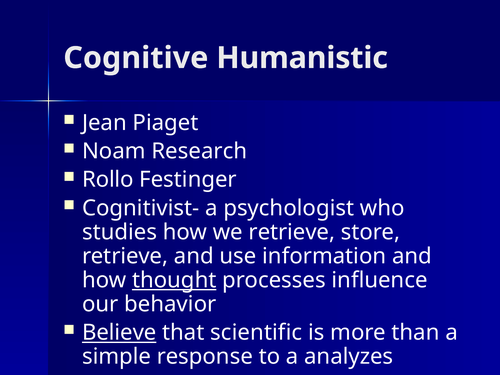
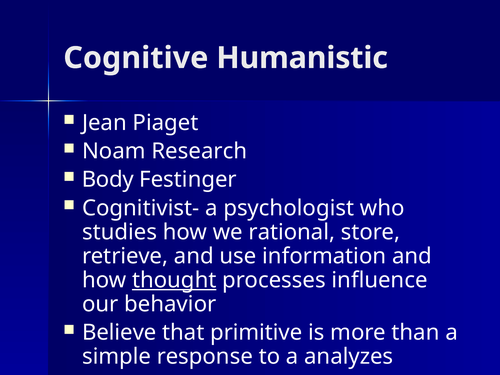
Rollo: Rollo -> Body
we retrieve: retrieve -> rational
Believe underline: present -> none
scientific: scientific -> primitive
